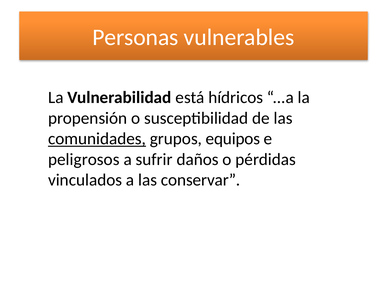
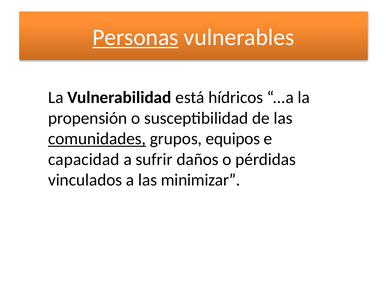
Personas underline: none -> present
peligrosos: peligrosos -> capacidad
conservar: conservar -> minimizar
